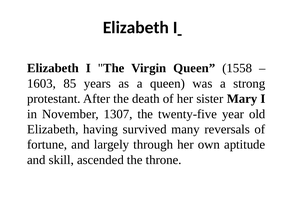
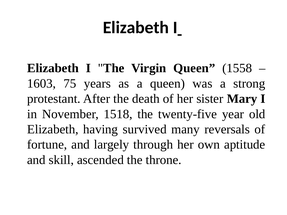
85: 85 -> 75
1307: 1307 -> 1518
